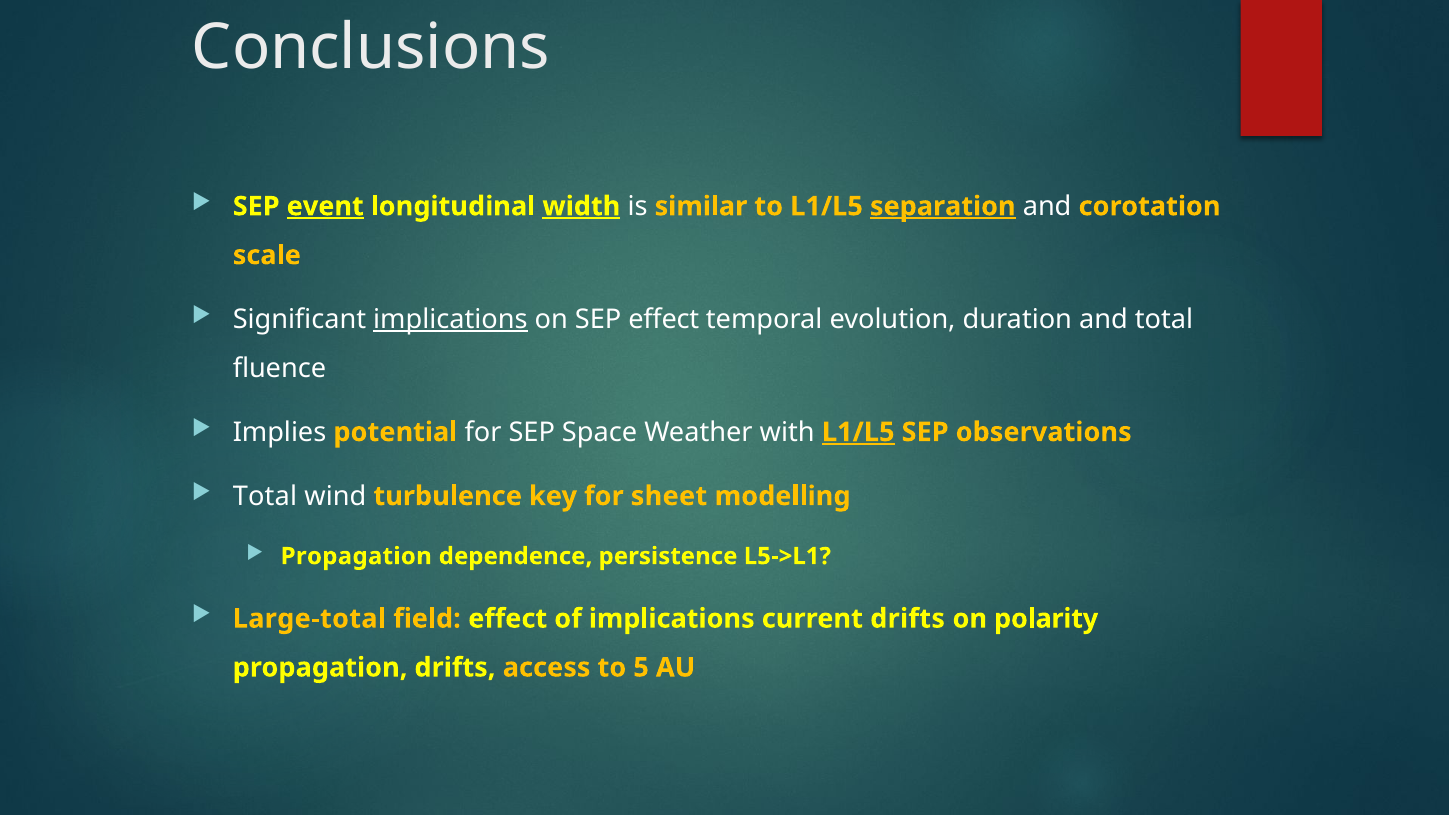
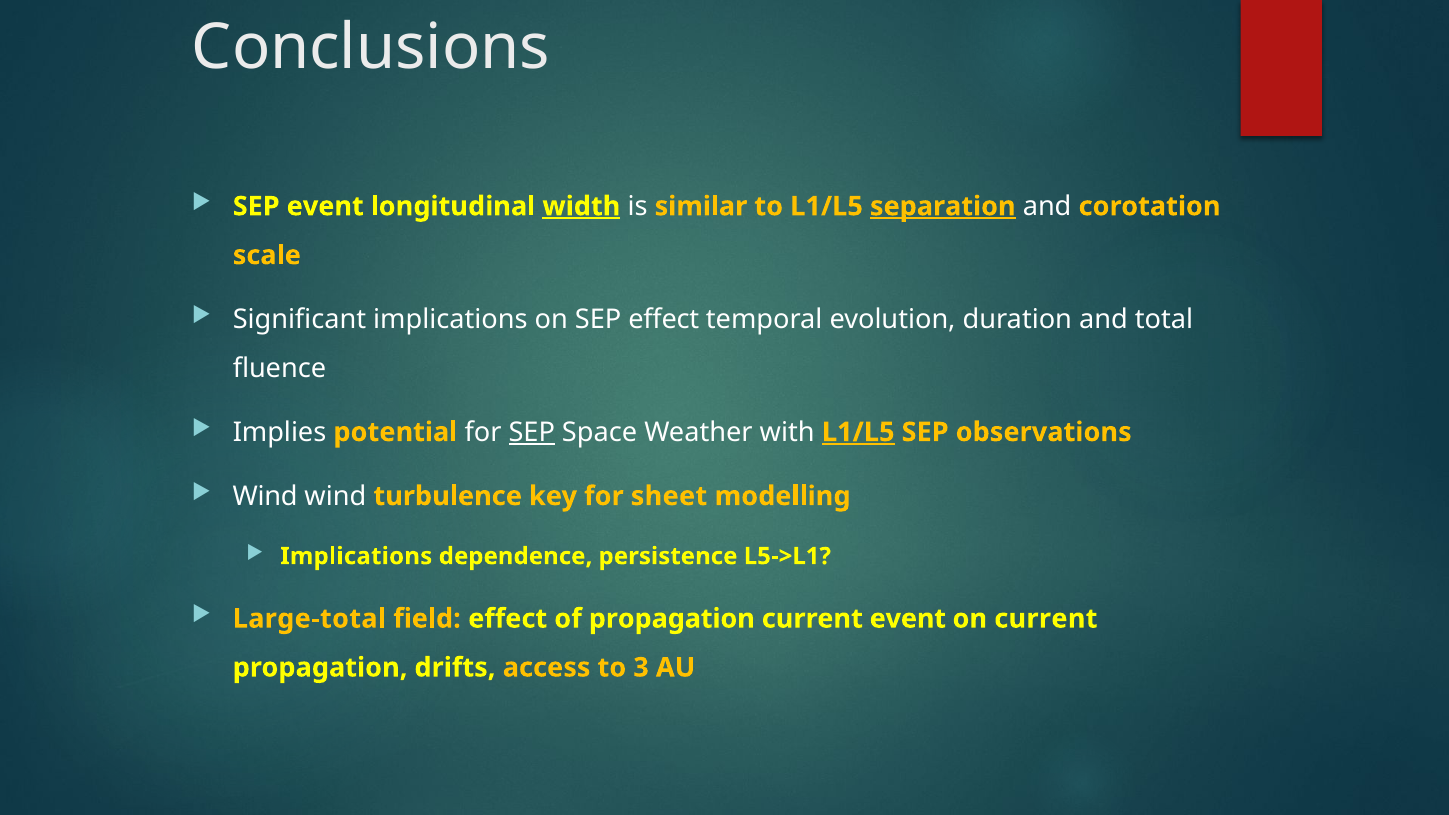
event at (325, 206) underline: present -> none
implications at (450, 319) underline: present -> none
SEP at (532, 432) underline: none -> present
Total at (265, 496): Total -> Wind
Propagation at (356, 556): Propagation -> Implications
of implications: implications -> propagation
current drifts: drifts -> event
on polarity: polarity -> current
5: 5 -> 3
